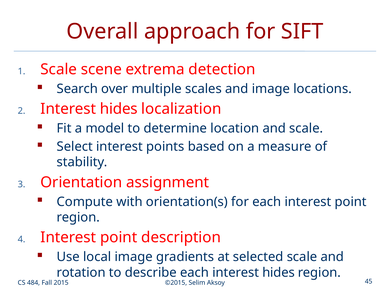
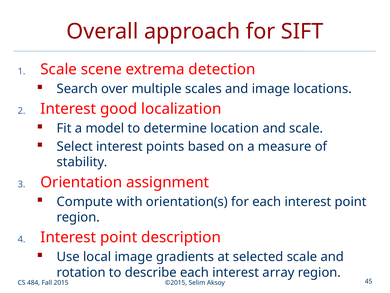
hides at (119, 109): hides -> good
each interest hides: hides -> array
